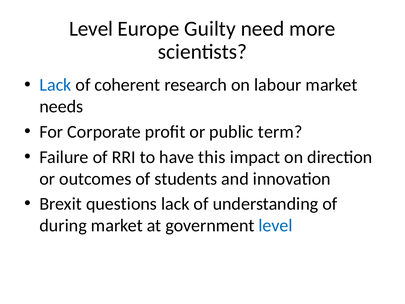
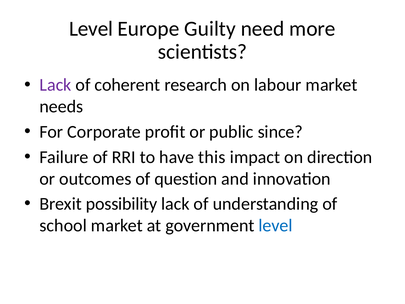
Lack at (55, 85) colour: blue -> purple
term: term -> since
students: students -> question
questions: questions -> possibility
during: during -> school
